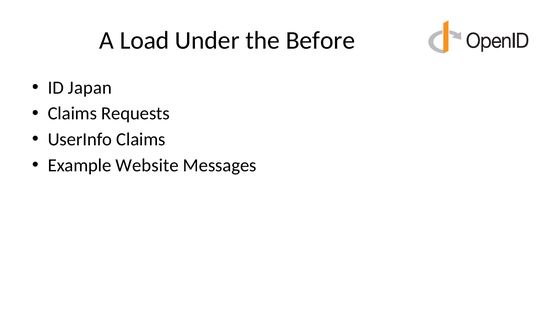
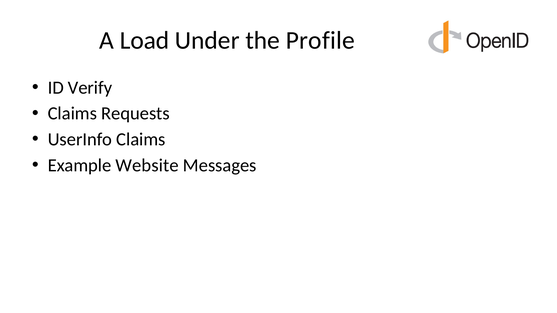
Before: Before -> Profile
Japan: Japan -> Verify
